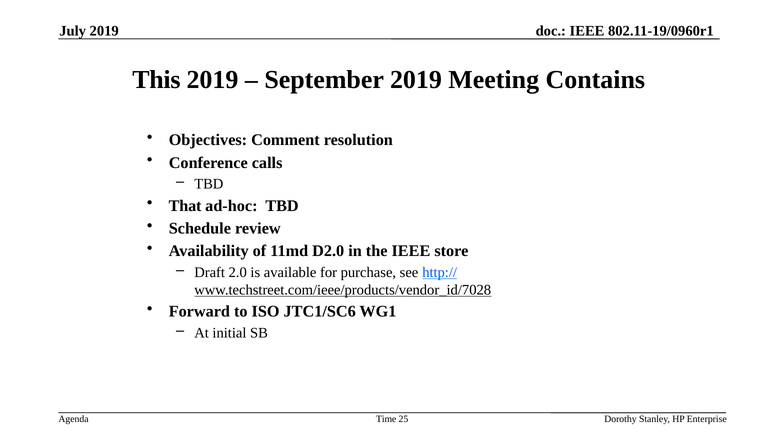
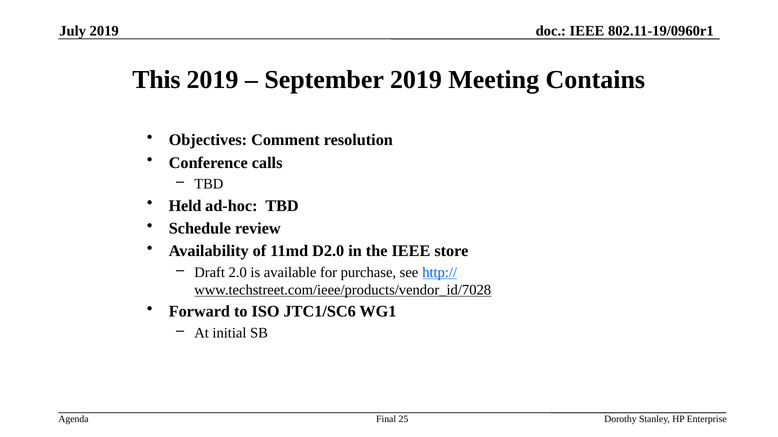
That: That -> Held
Time: Time -> Final
